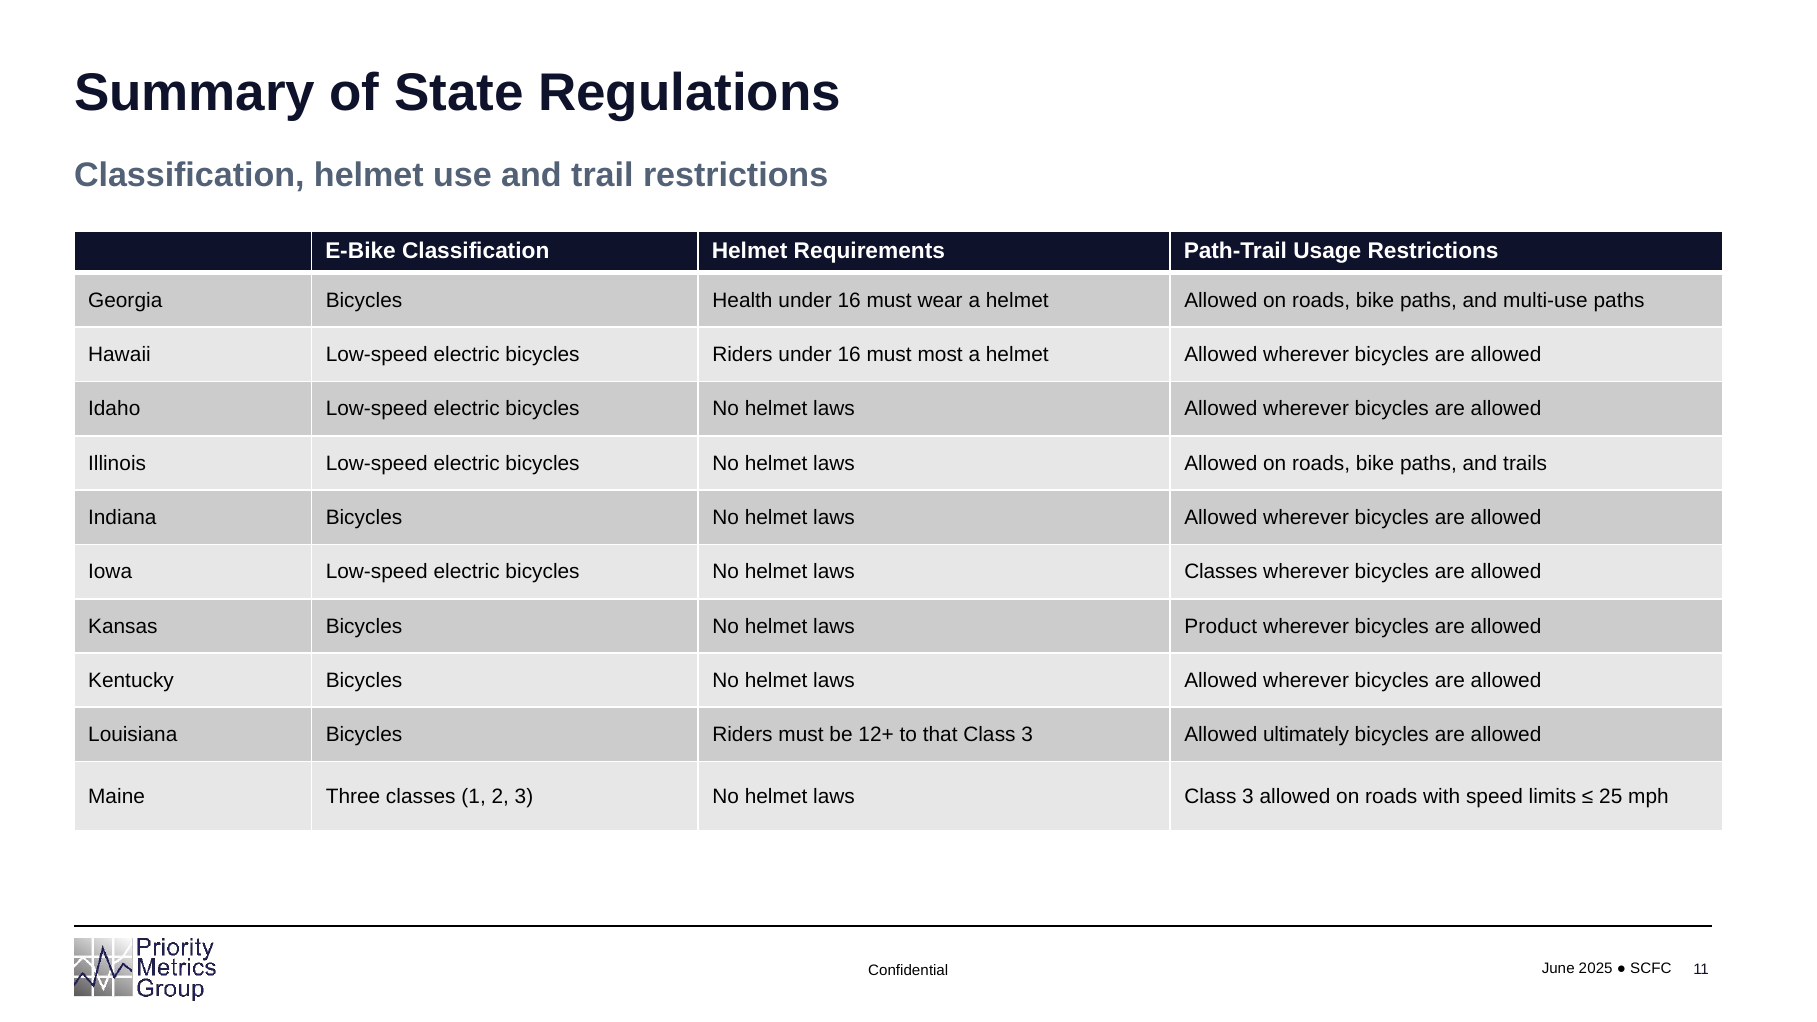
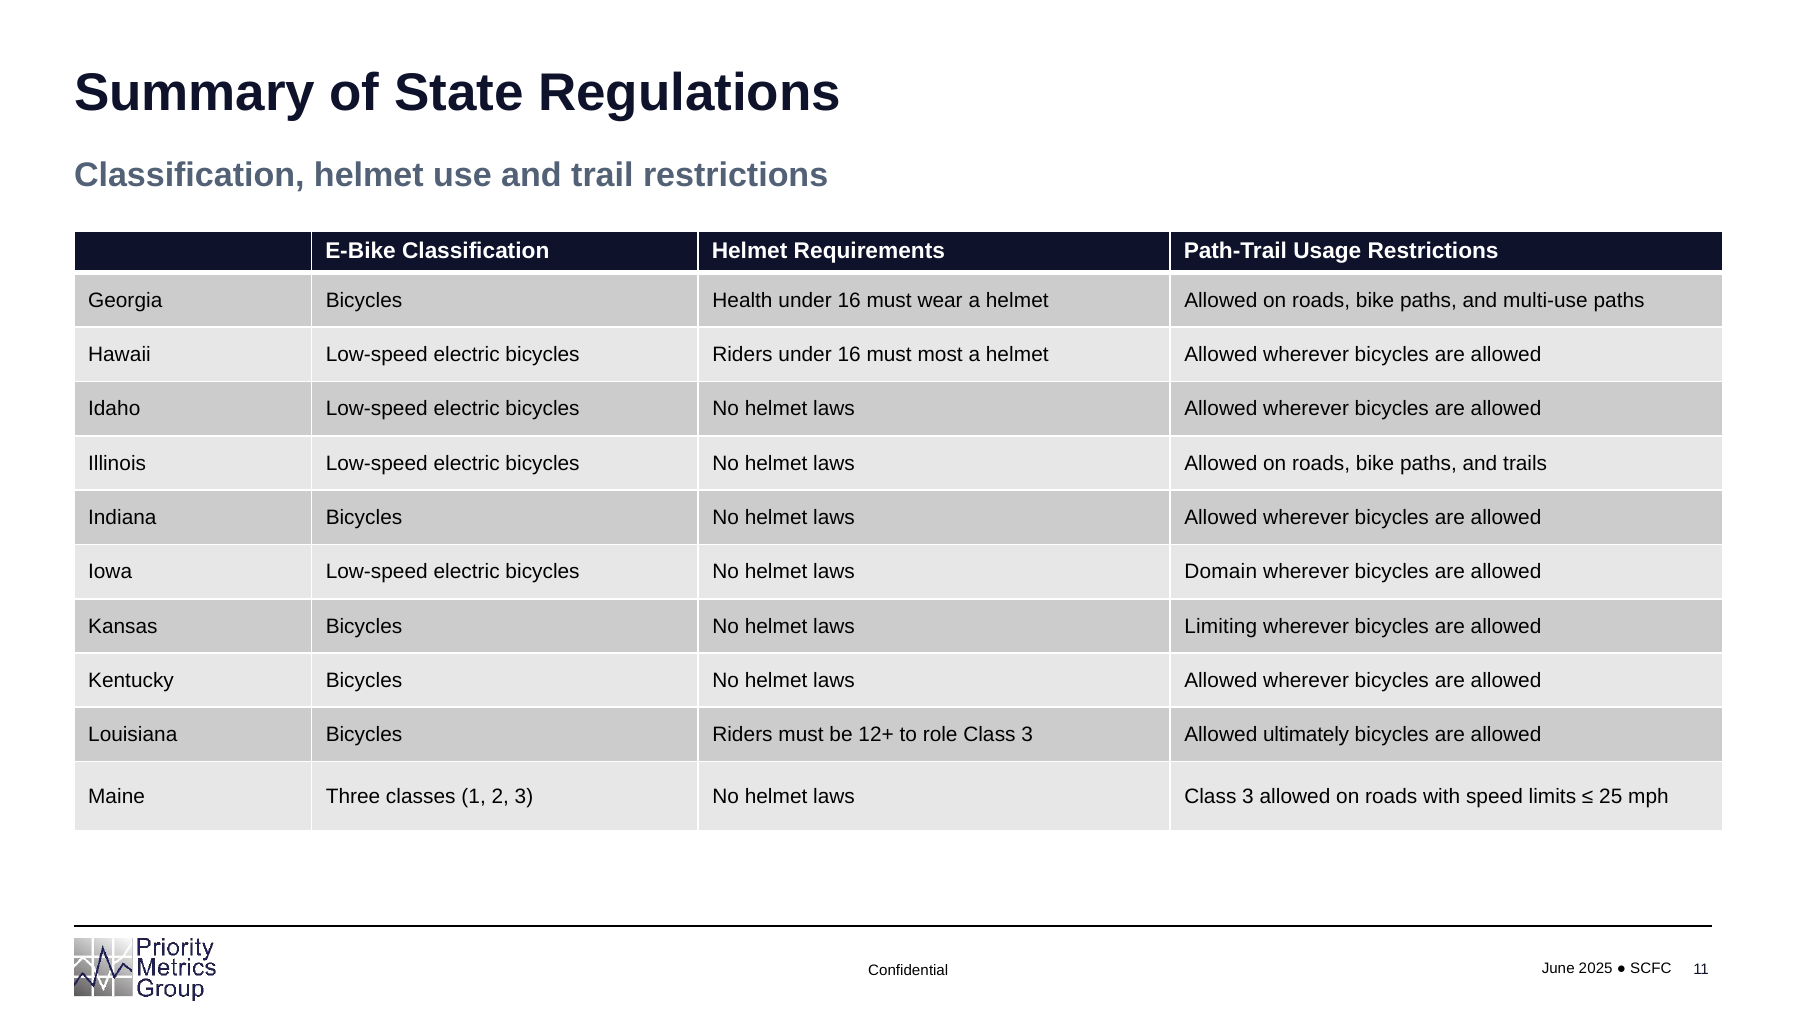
laws Classes: Classes -> Domain
Product: Product -> Limiting
that: that -> role
